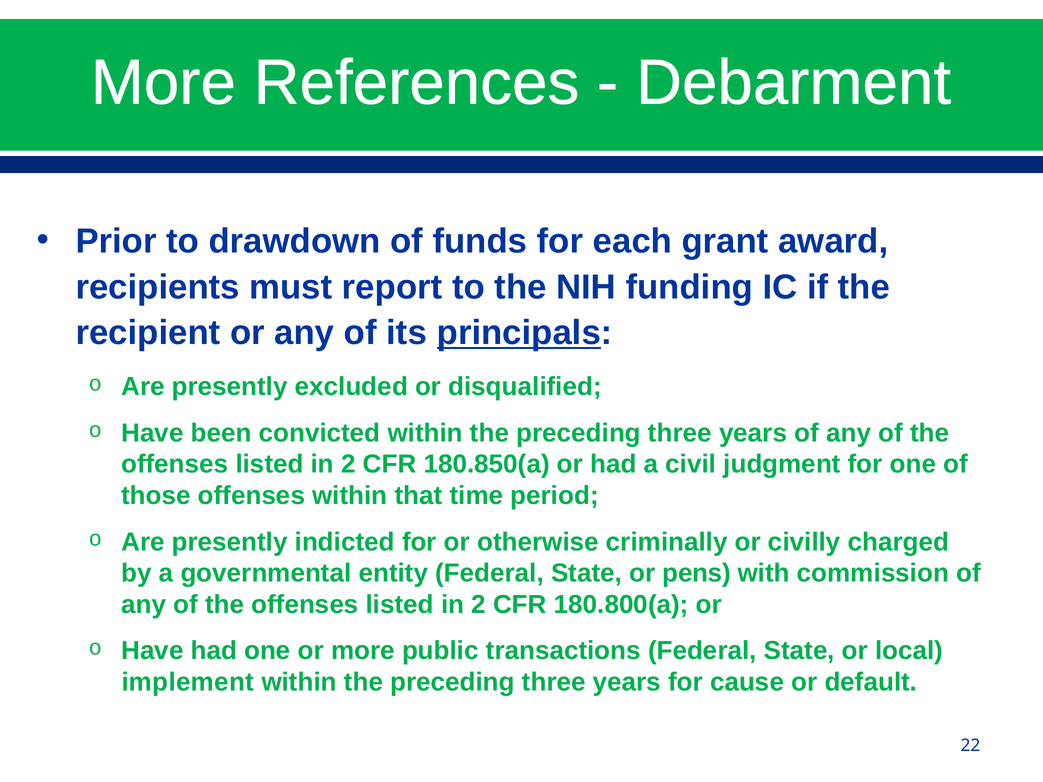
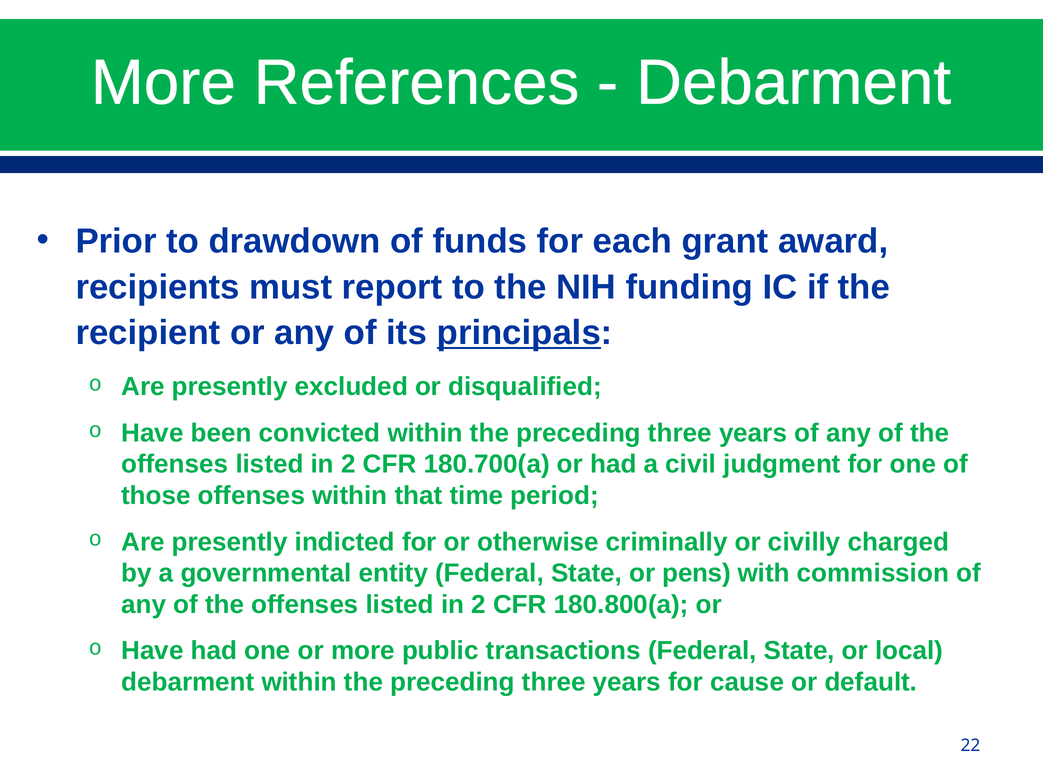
180.850(a: 180.850(a -> 180.700(a
implement at (188, 682): implement -> debarment
